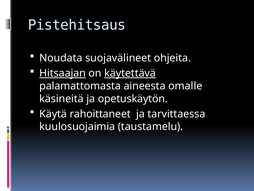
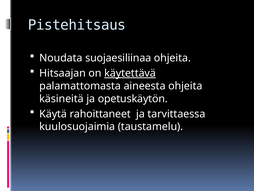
suojavälineet: suojavälineet -> suojaesiliinaa
Hitsaajan underline: present -> none
aineesta omalle: omalle -> ohjeita
